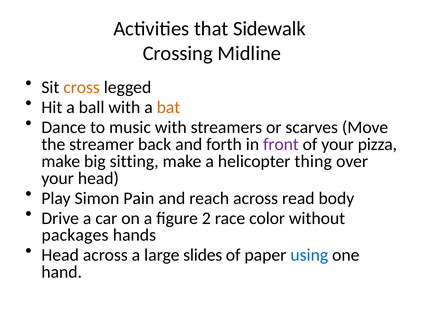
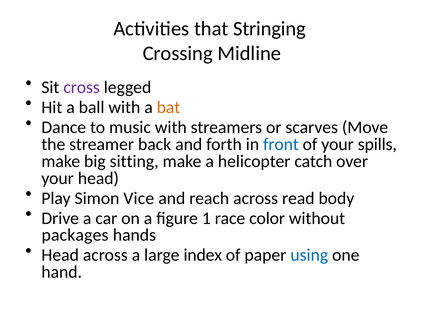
Sidewalk: Sidewalk -> Stringing
cross colour: orange -> purple
front colour: purple -> blue
pizza: pizza -> spills
thing: thing -> catch
Pain: Pain -> Vice
2: 2 -> 1
slides: slides -> index
